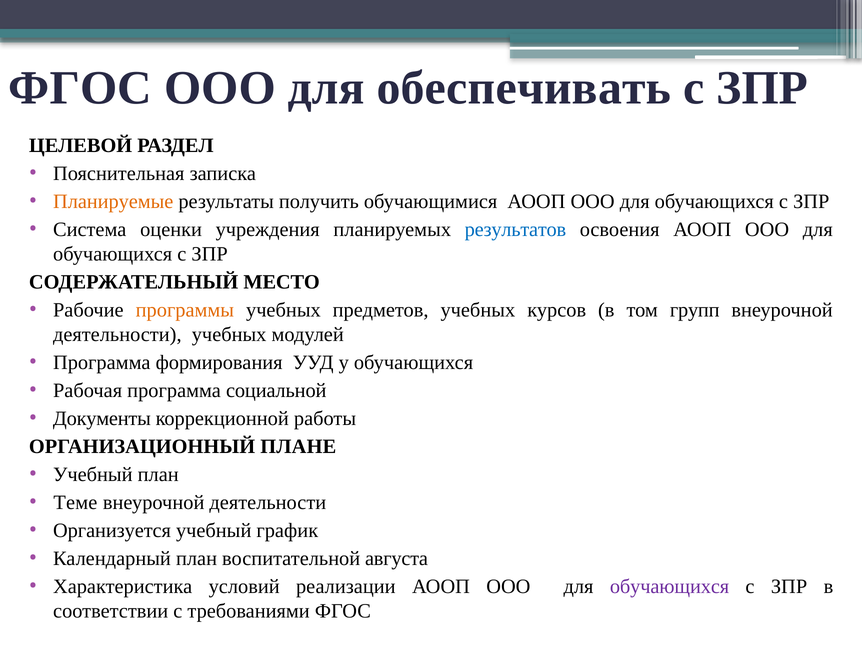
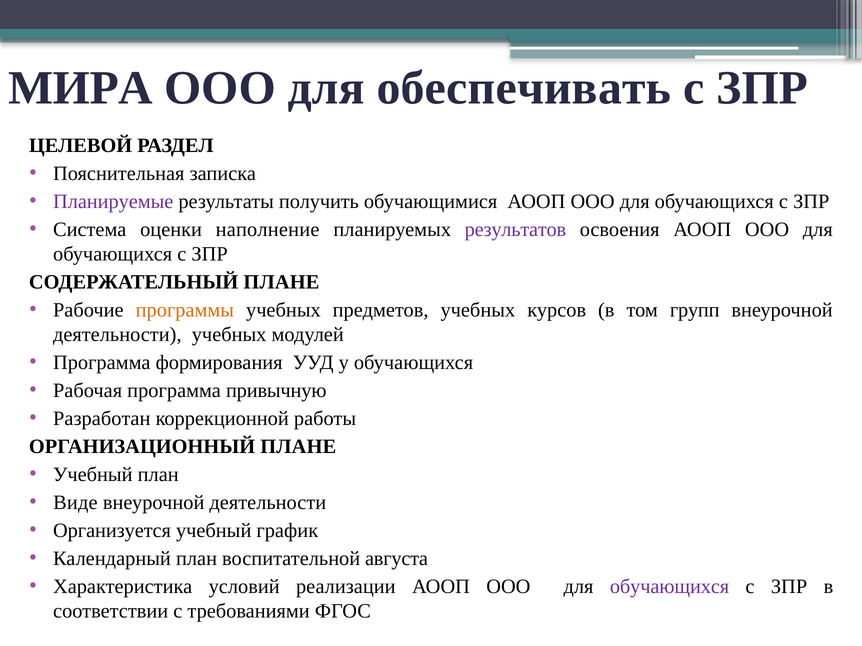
ФГОС at (80, 88): ФГОС -> МИРА
Планируемые colour: orange -> purple
учреждения: учреждения -> наполнение
результатов colour: blue -> purple
СОДЕРЖАТЕЛЬНЫЙ МЕСТО: МЕСТО -> ПЛАНЕ
социальной: социальной -> привычную
Документы: Документы -> Разработан
Теме: Теме -> Виде
